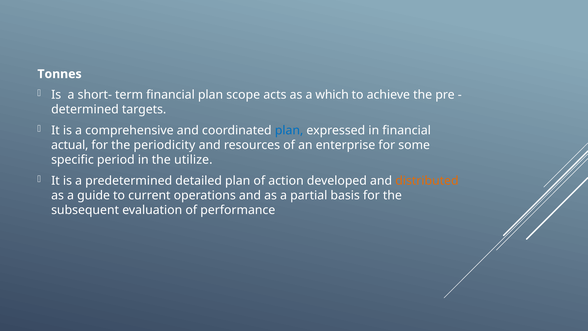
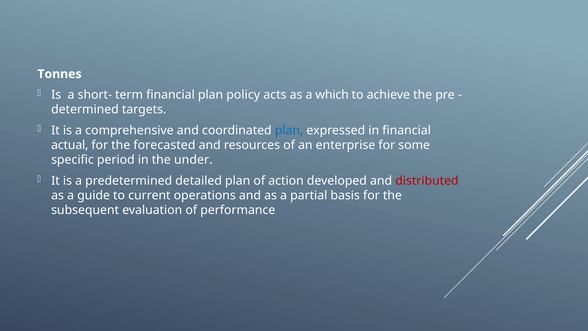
scope: scope -> policy
periodicity: periodicity -> forecasted
utilize: utilize -> under
distributed colour: orange -> red
